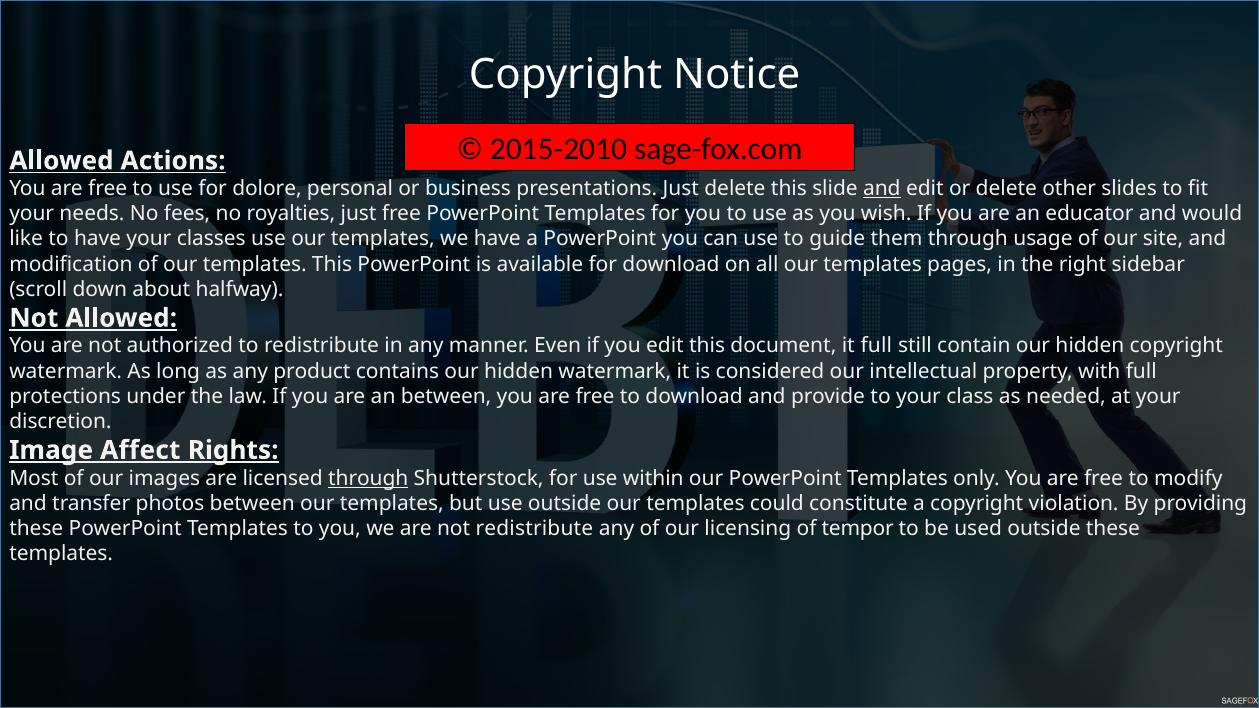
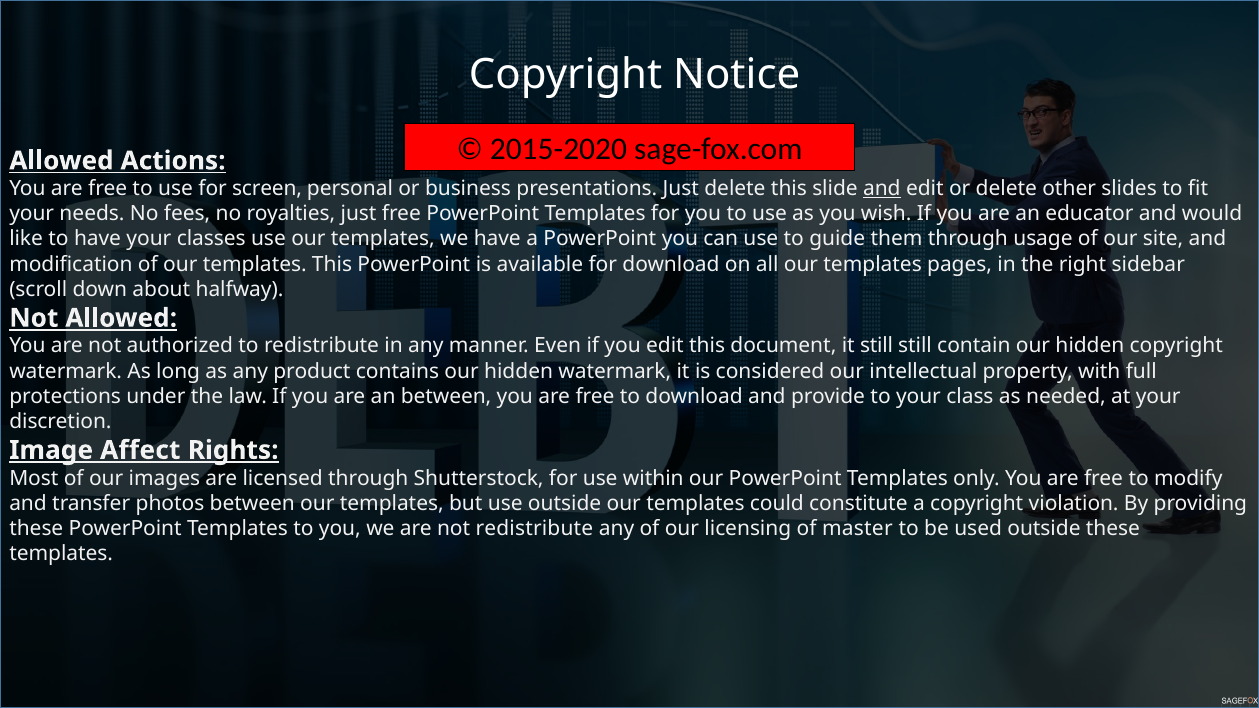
2015-2010: 2015-2010 -> 2015-2020
dolore: dolore -> screen
it full: full -> still
through at (368, 478) underline: present -> none
tempor: tempor -> master
